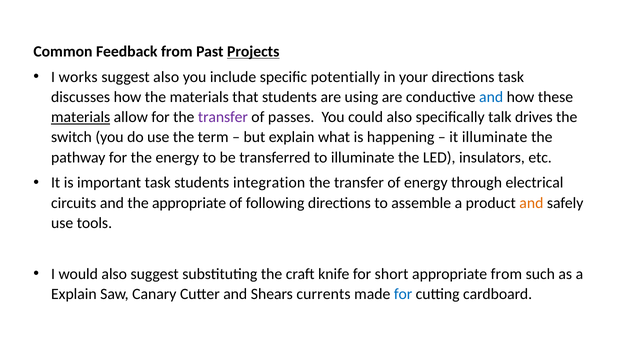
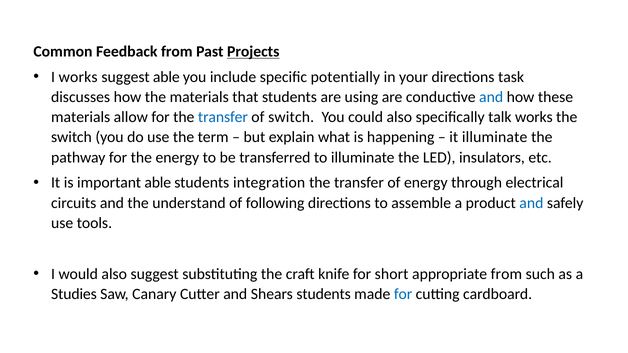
suggest also: also -> able
materials at (81, 117) underline: present -> none
transfer at (223, 117) colour: purple -> blue
of passes: passes -> switch
talk drives: drives -> works
important task: task -> able
the appropriate: appropriate -> understand
and at (531, 203) colour: orange -> blue
Explain at (74, 294): Explain -> Studies
Shears currents: currents -> students
